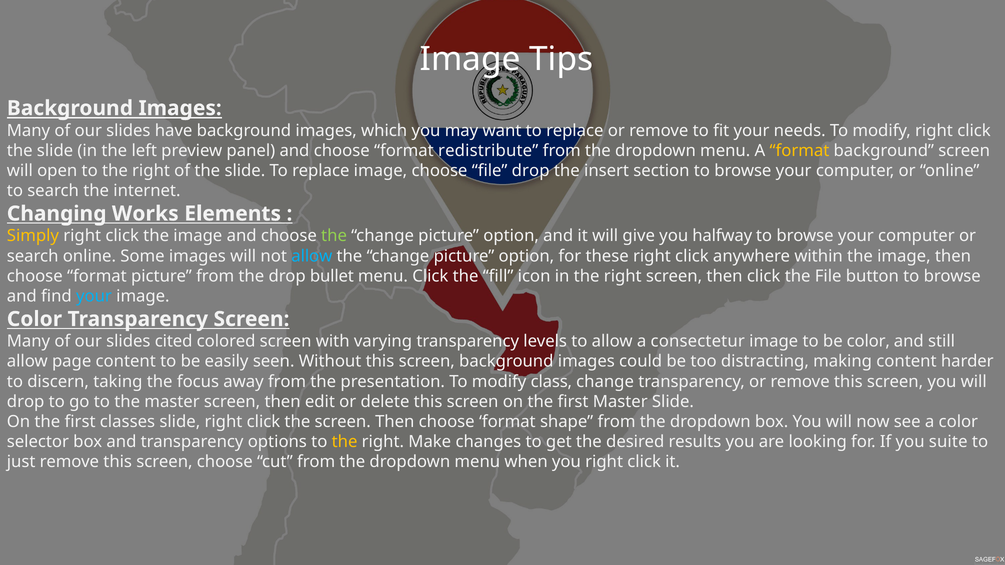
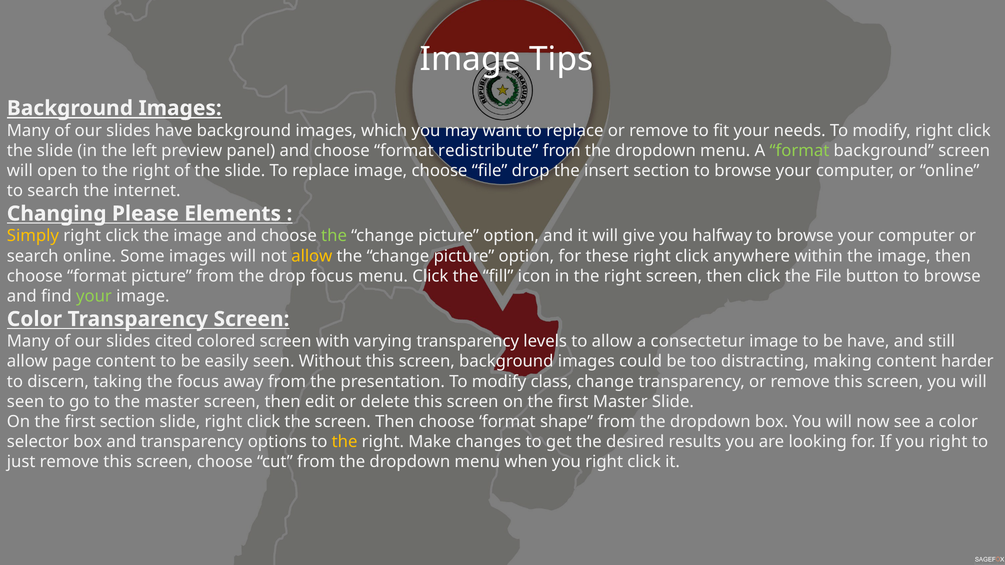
format at (799, 151) colour: yellow -> light green
Works: Works -> Please
allow at (312, 256) colour: light blue -> yellow
drop bullet: bullet -> focus
your at (94, 296) colour: light blue -> light green
be color: color -> have
drop at (26, 402): drop -> seen
first classes: classes -> section
If you suite: suite -> right
